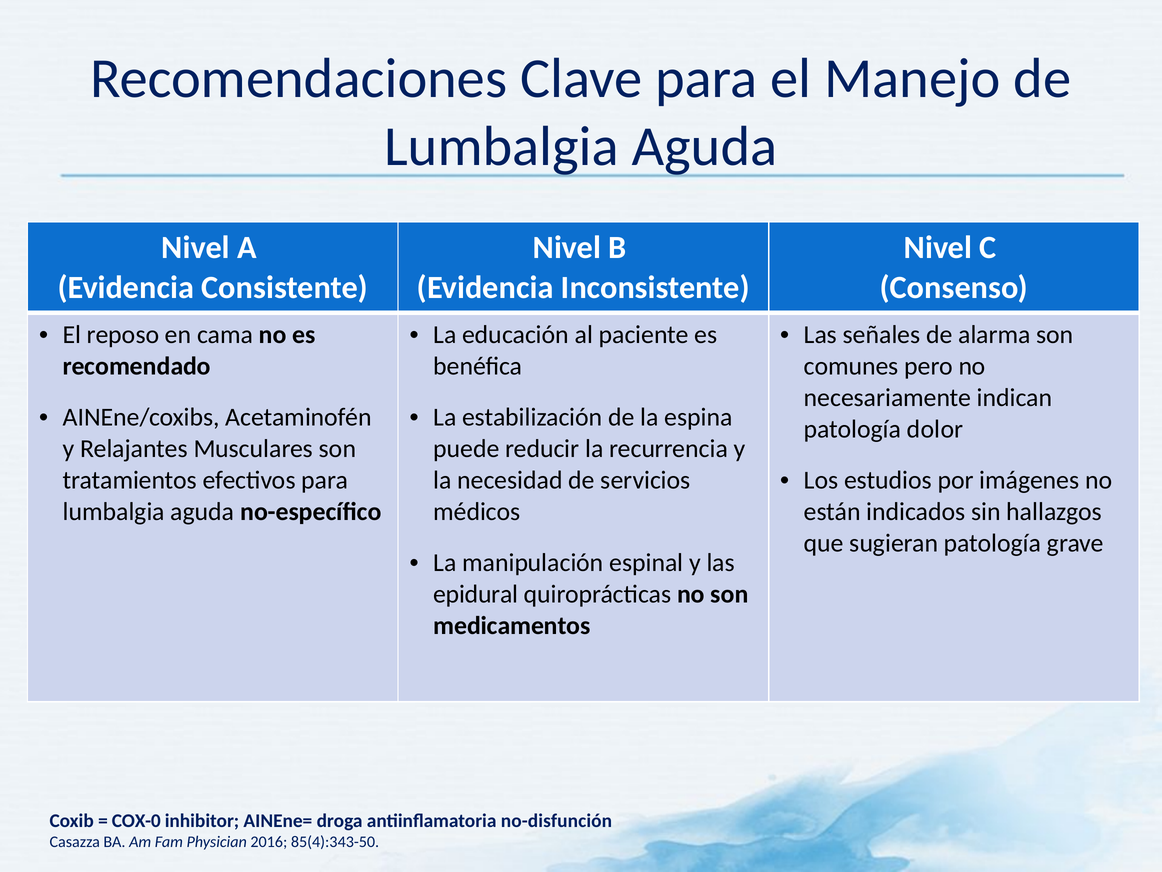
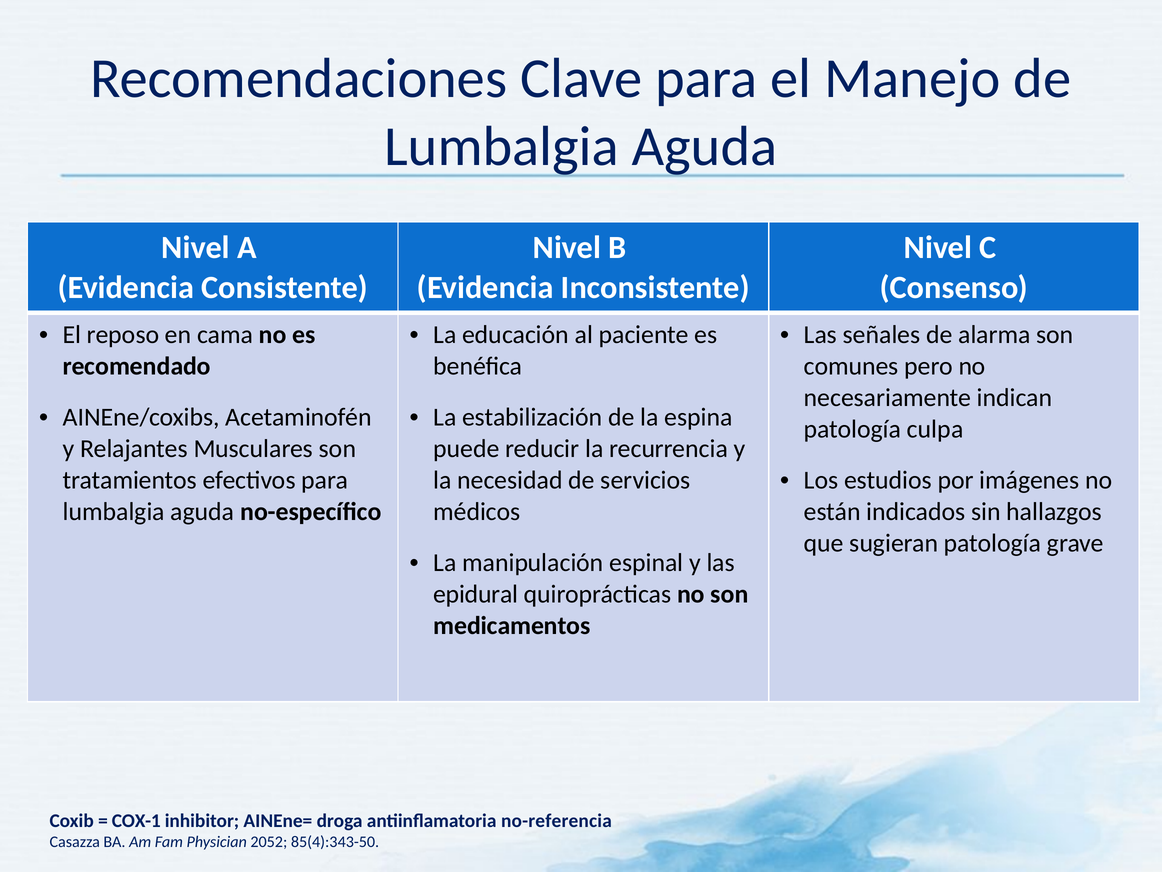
dolor: dolor -> culpa
COX-0: COX-0 -> COX-1
no-disfunción: no-disfunción -> no-referencia
2016: 2016 -> 2052
